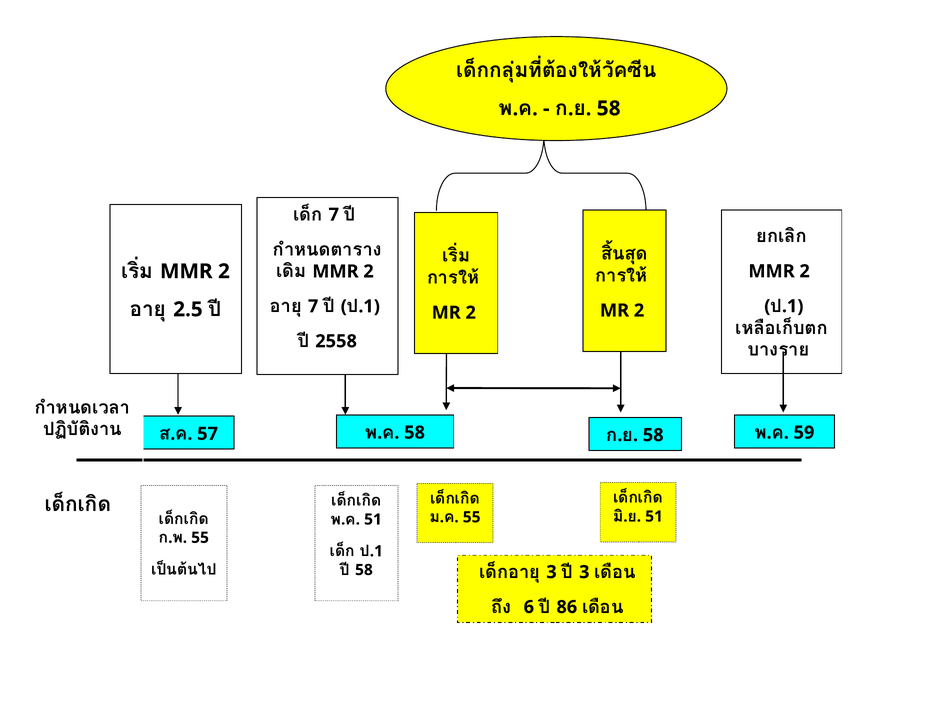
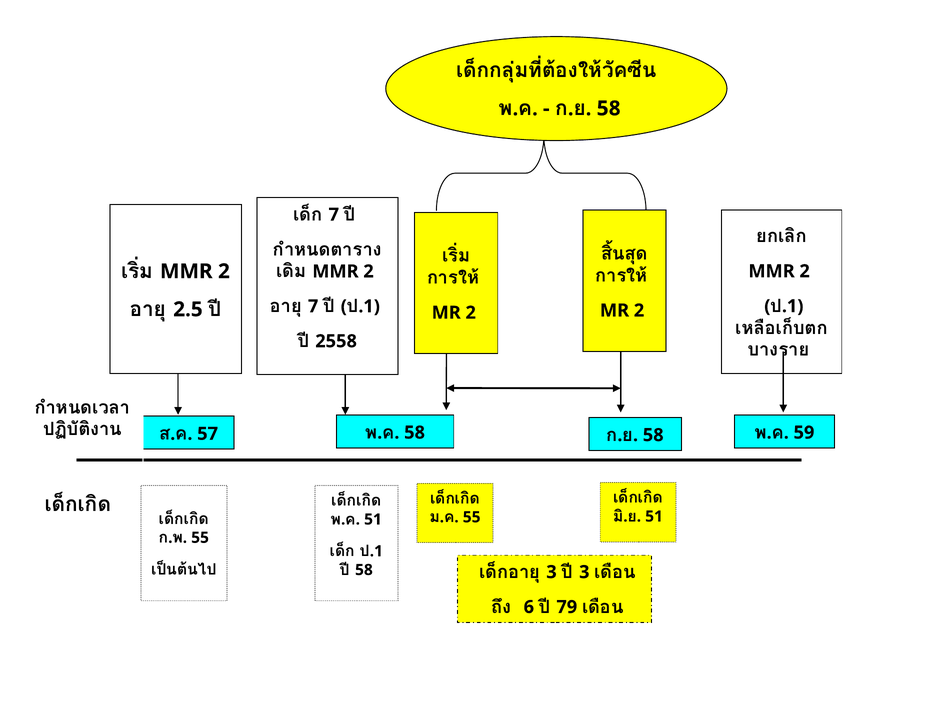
86: 86 -> 79
